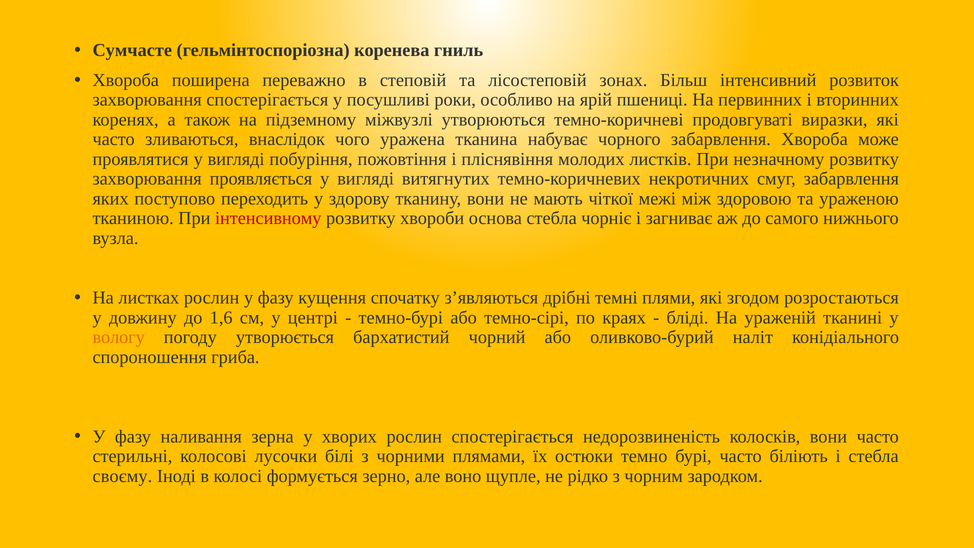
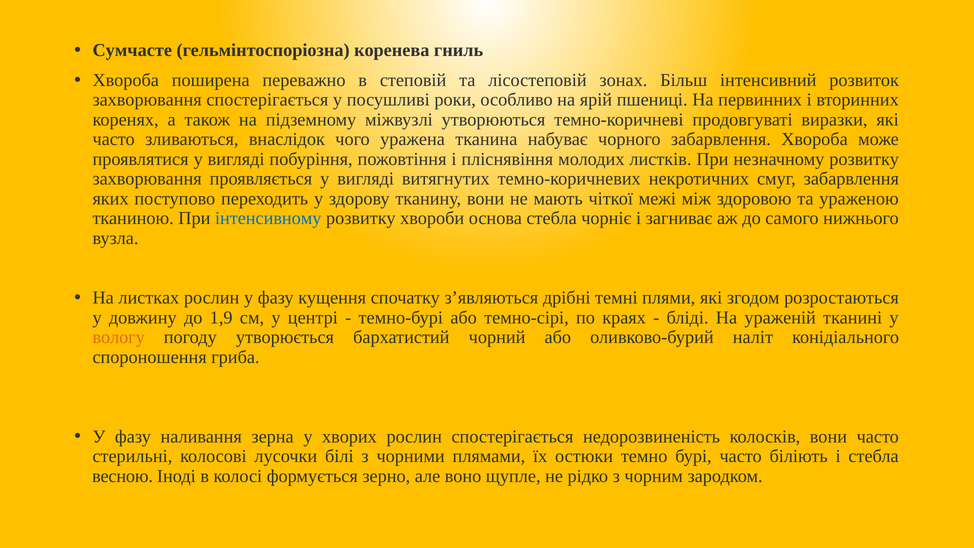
інтенсивному colour: red -> blue
1,6: 1,6 -> 1,9
своєму: своєму -> весною
